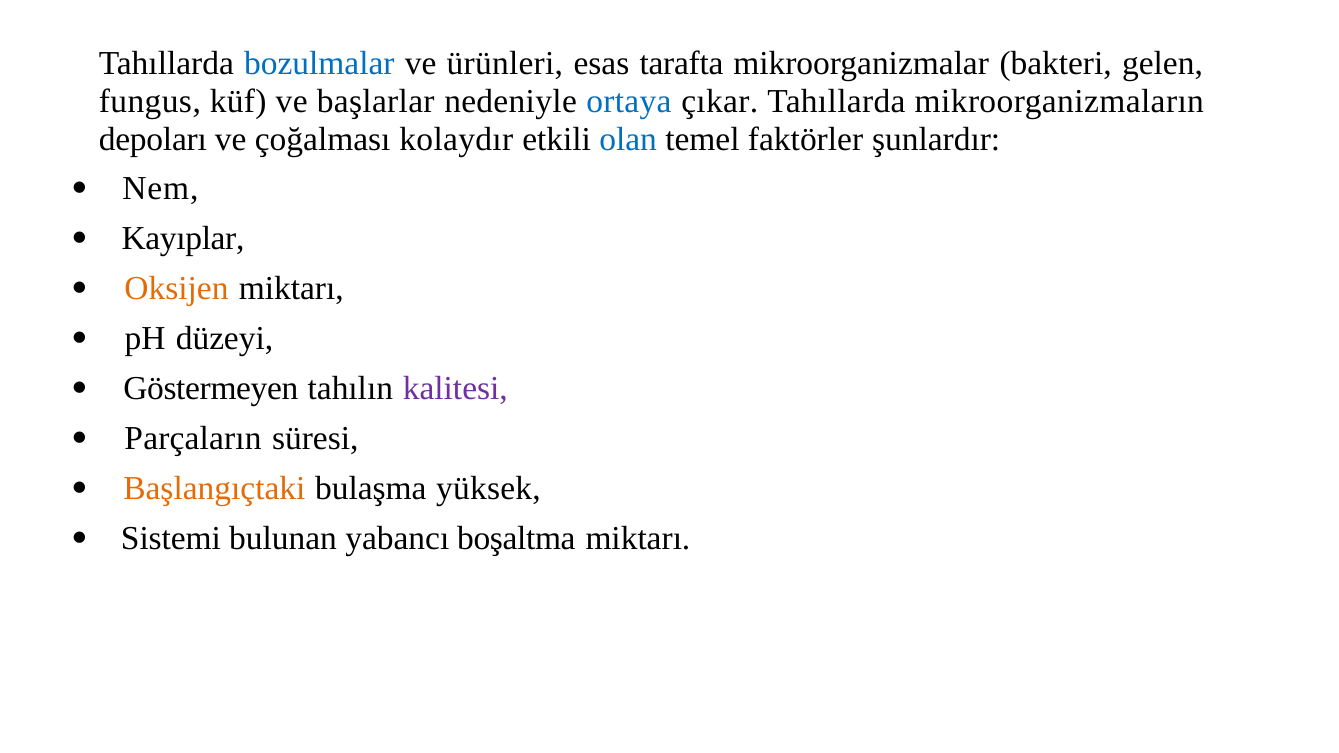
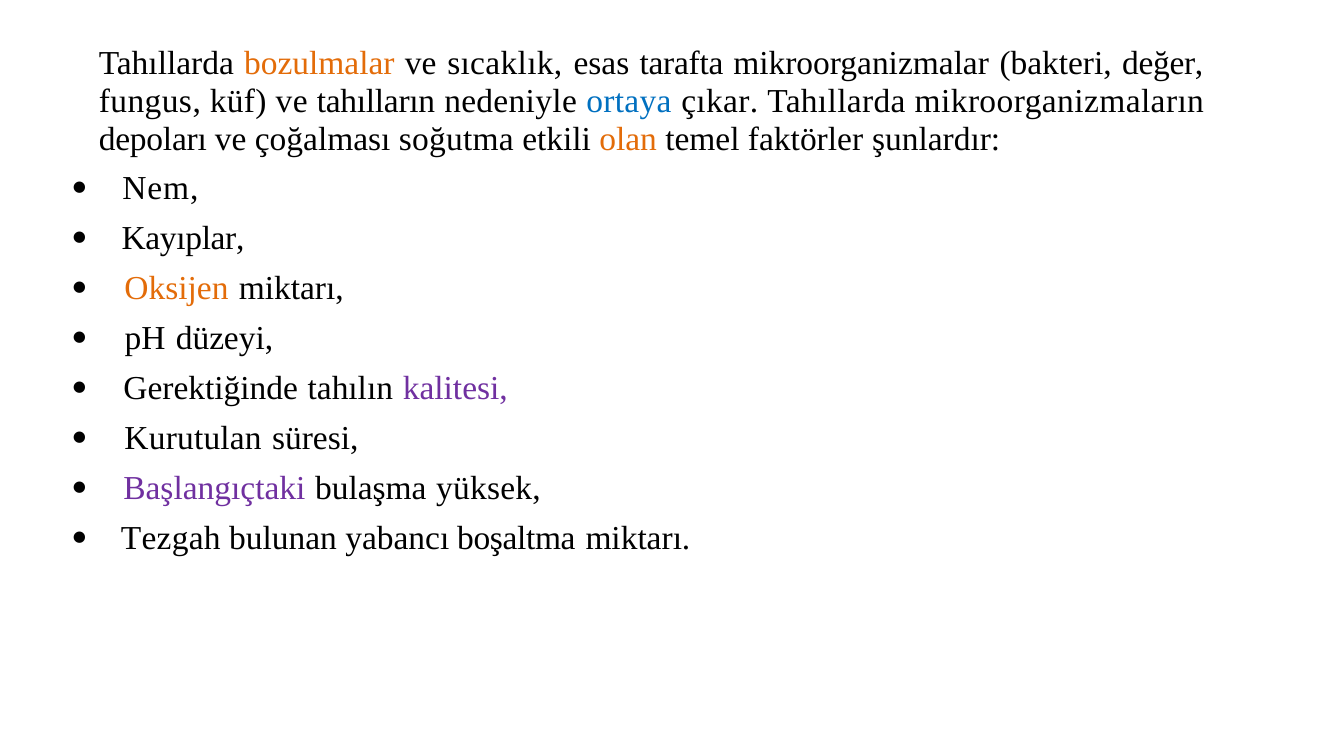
bozulmalar colour: blue -> orange
ürünleri: ürünleri -> sıcaklık
gelen: gelen -> değer
başlarlar: başlarlar -> tahılların
kolaydır: kolaydır -> soğutma
olan colour: blue -> orange
Göstermeyen: Göstermeyen -> Gerektiğinde
Parçaların: Parçaların -> Kurutulan
Başlangıçtaki colour: orange -> purple
Sistemi: Sistemi -> Tezgah
